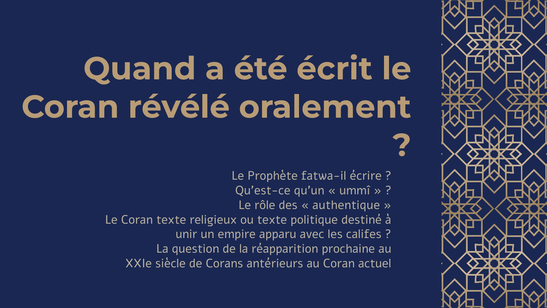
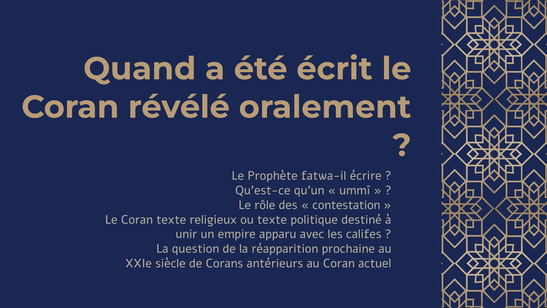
authentique: authentique -> contestation
